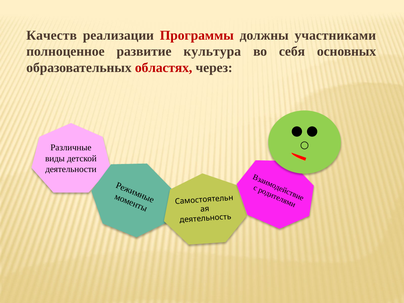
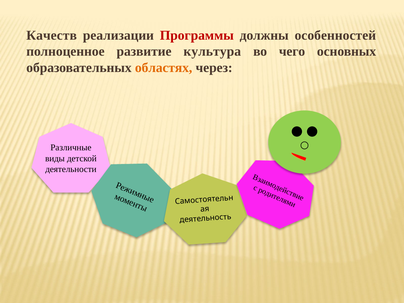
участниками: участниками -> особенностей
себя: себя -> чего
областях colour: red -> orange
